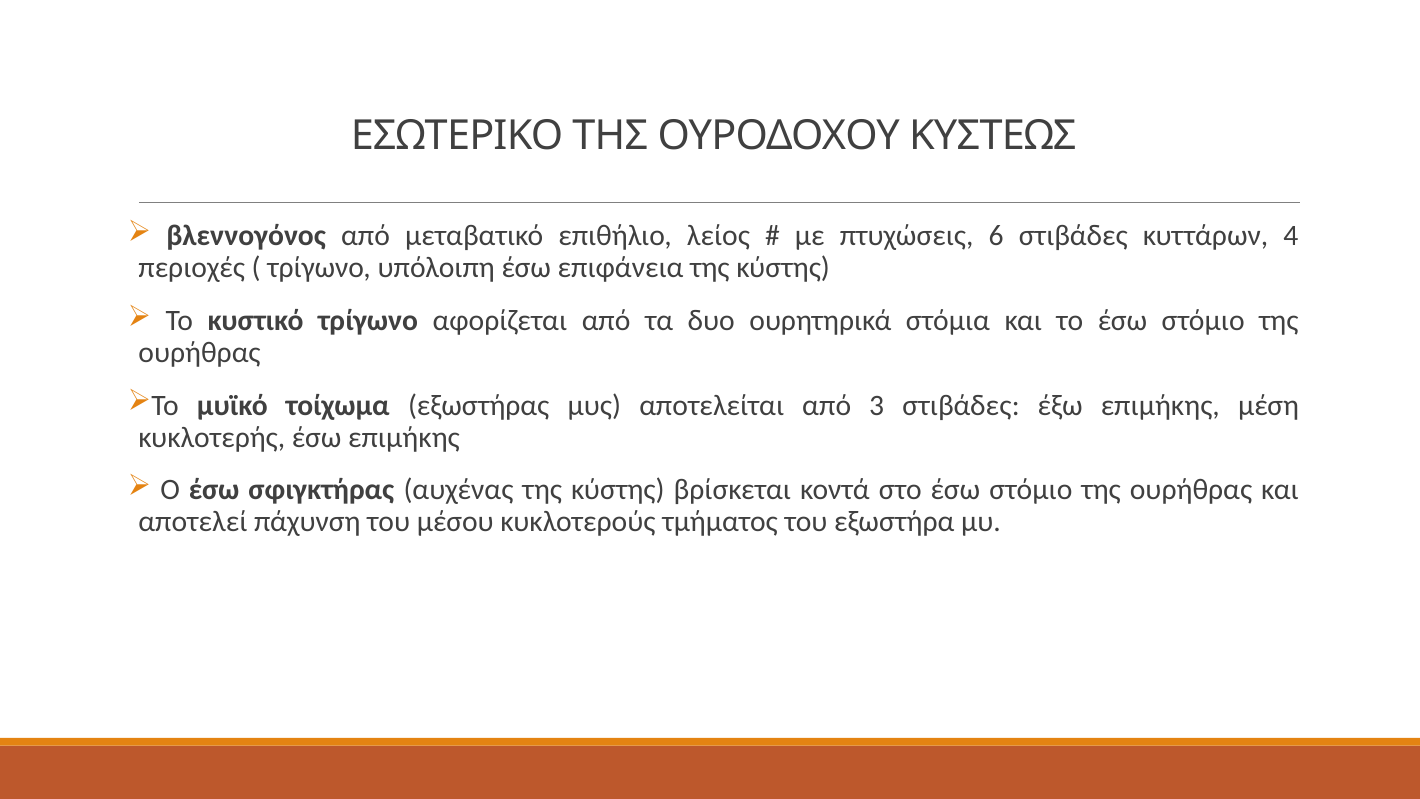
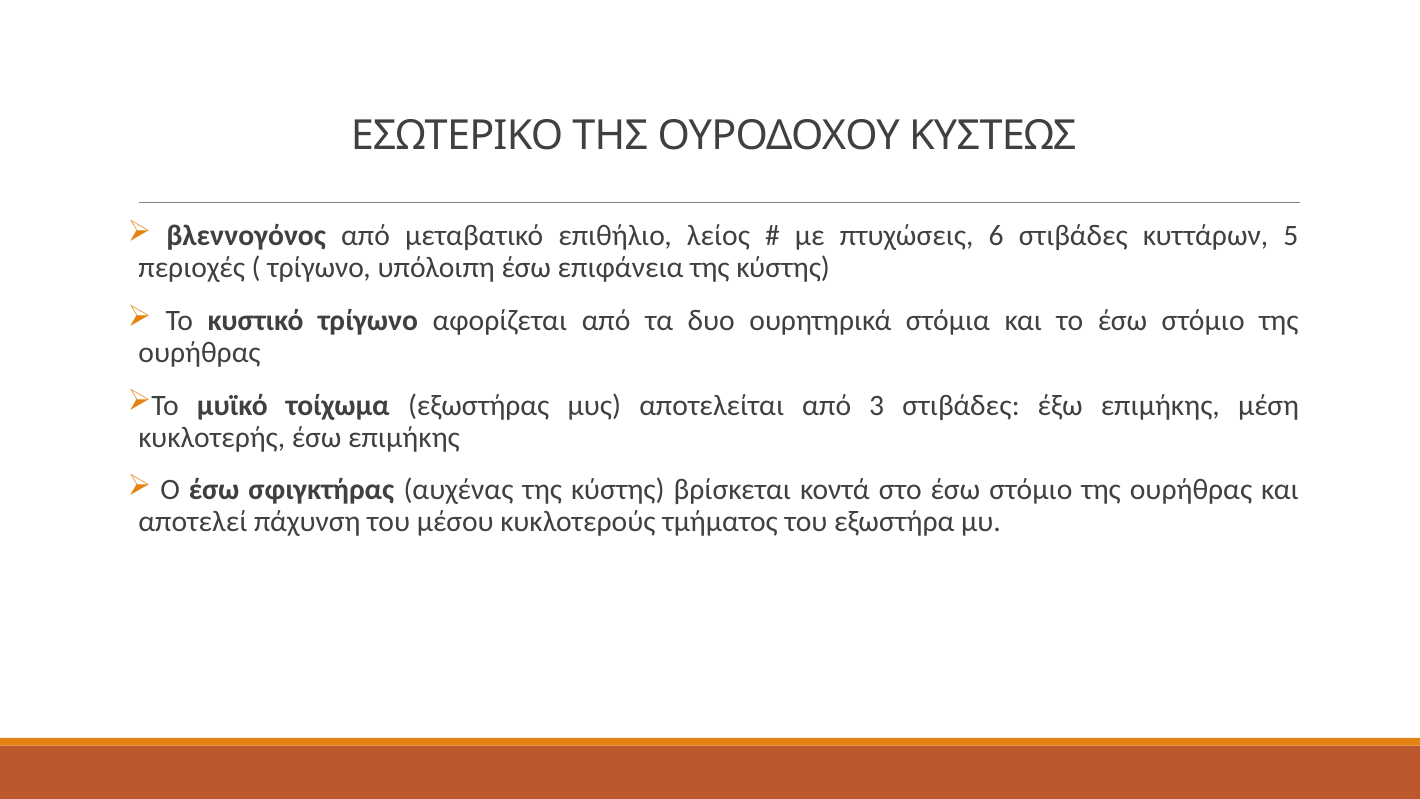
4: 4 -> 5
